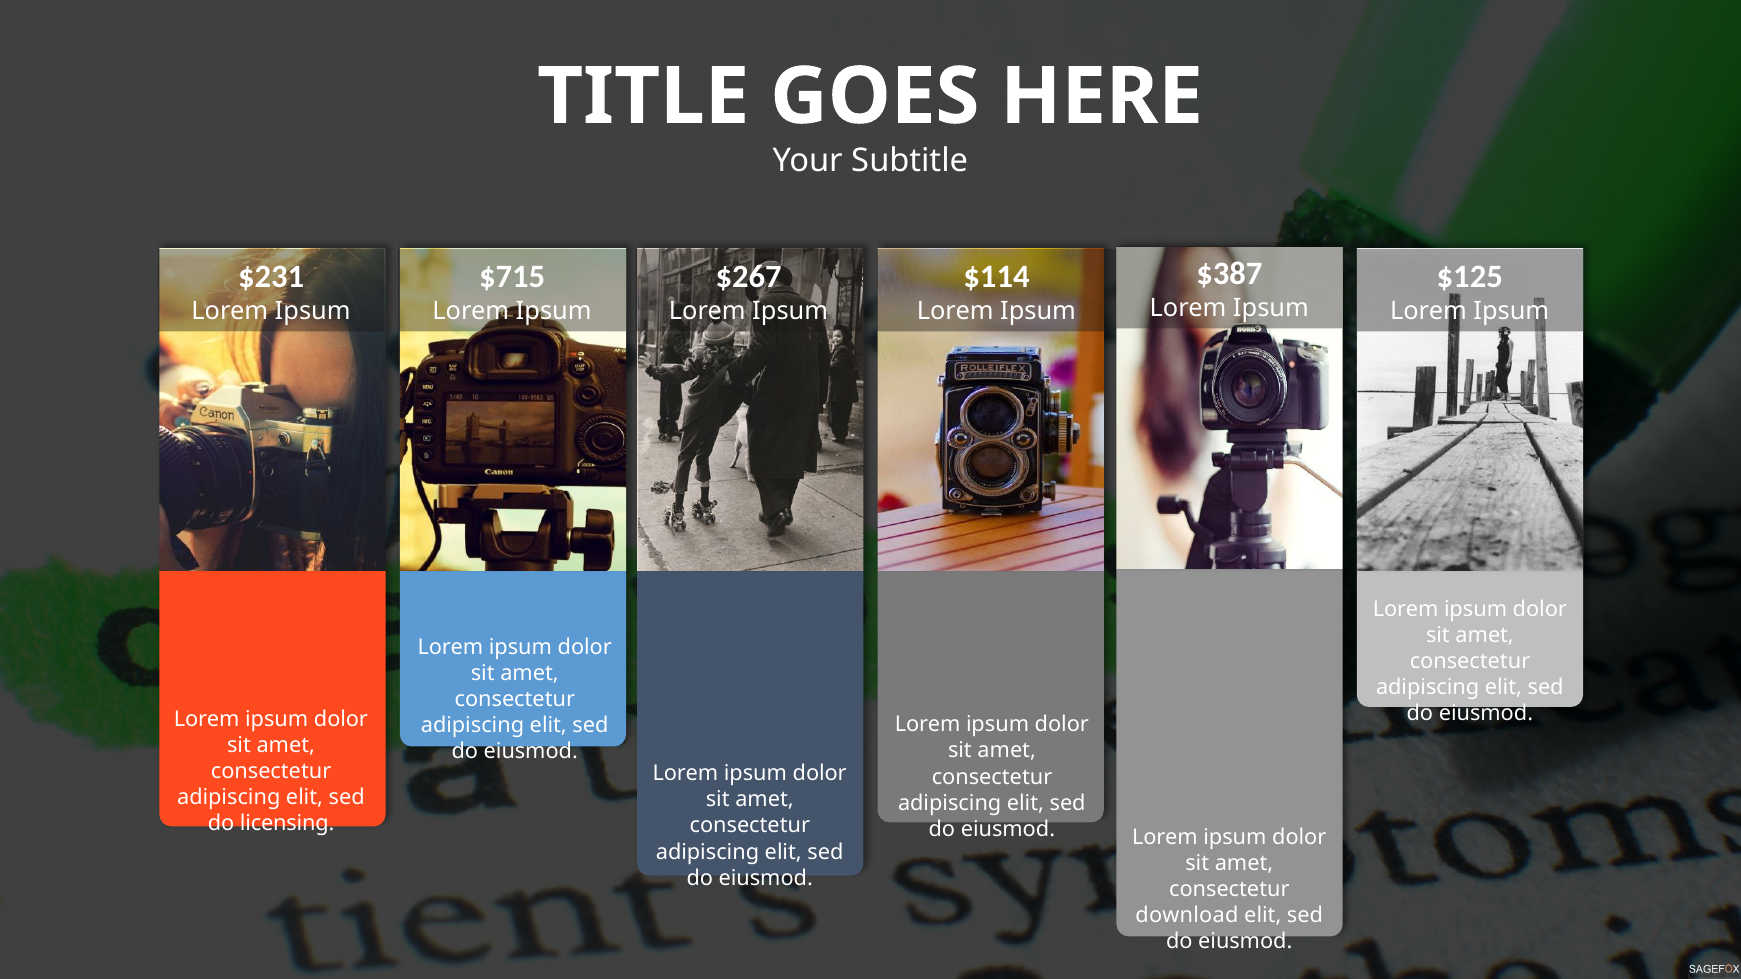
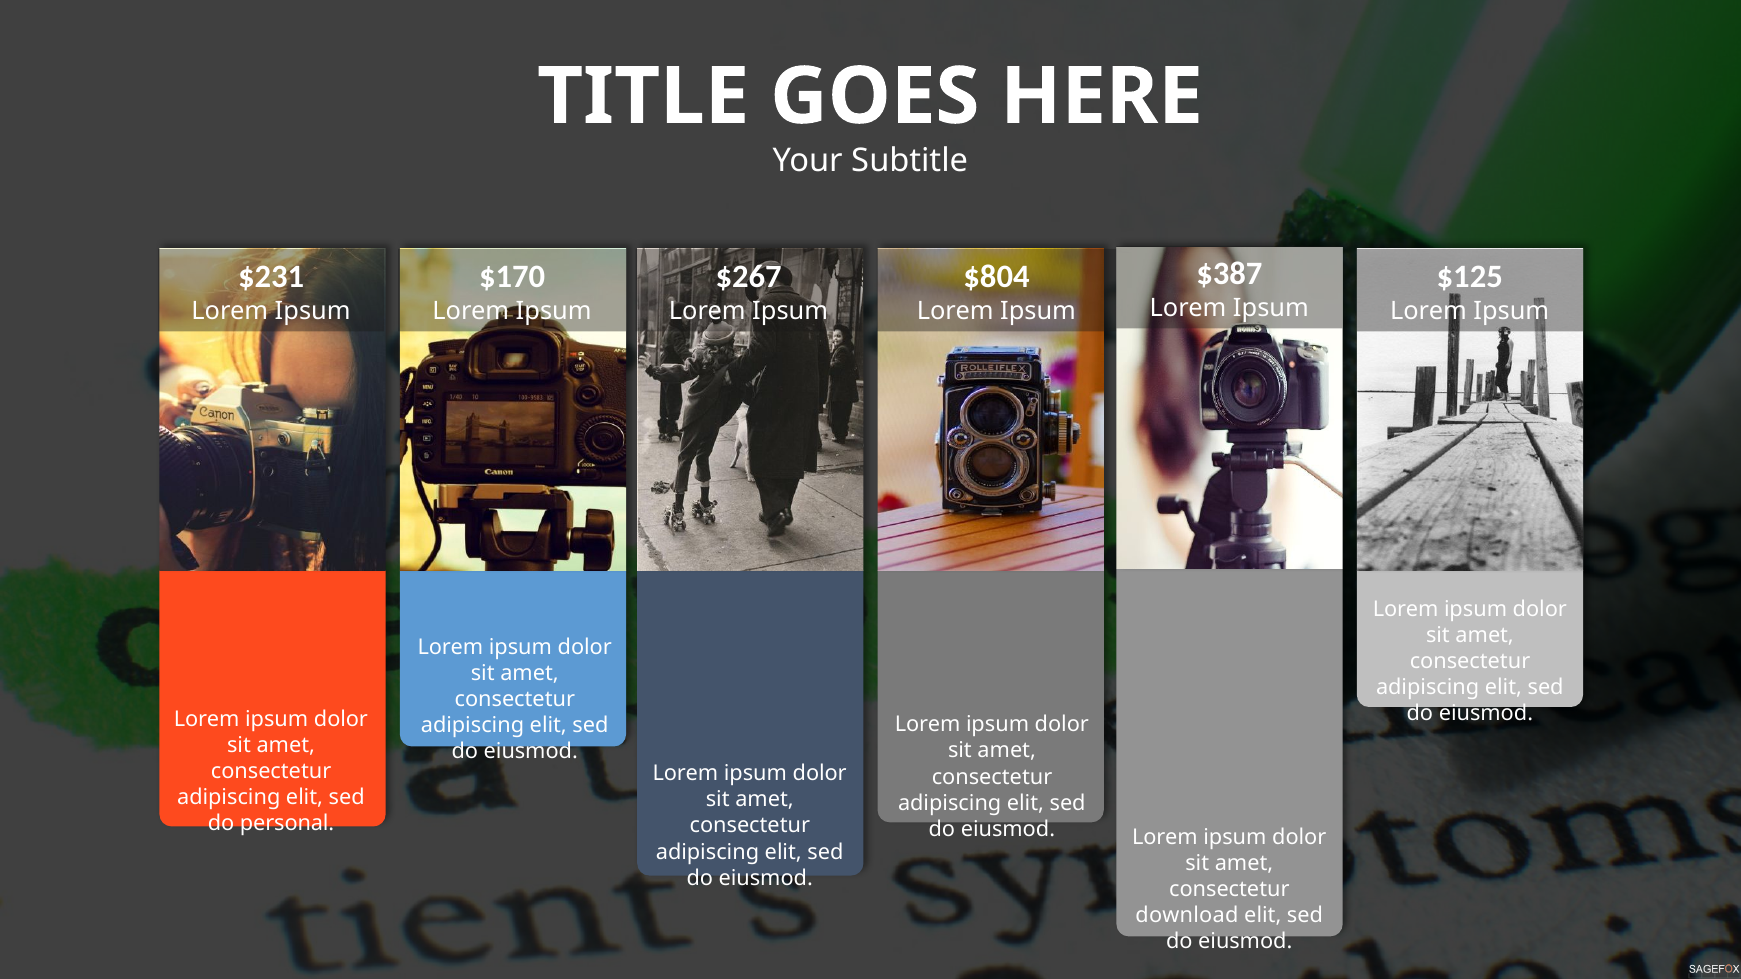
$715: $715 -> $170
$114: $114 -> $804
licensing: licensing -> personal
